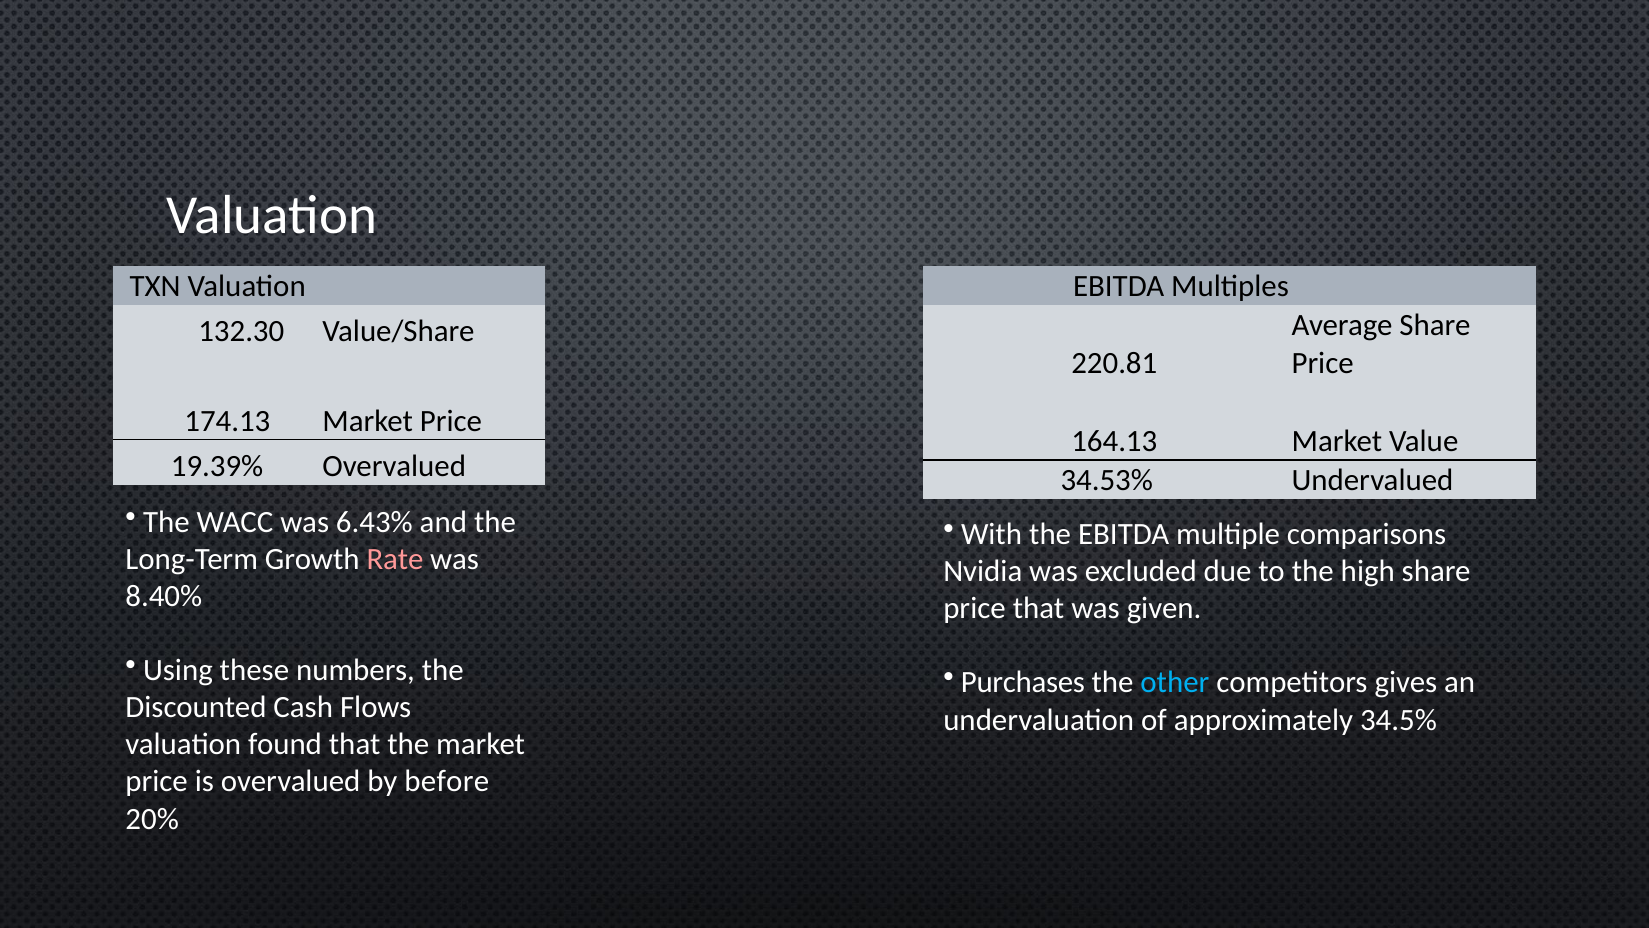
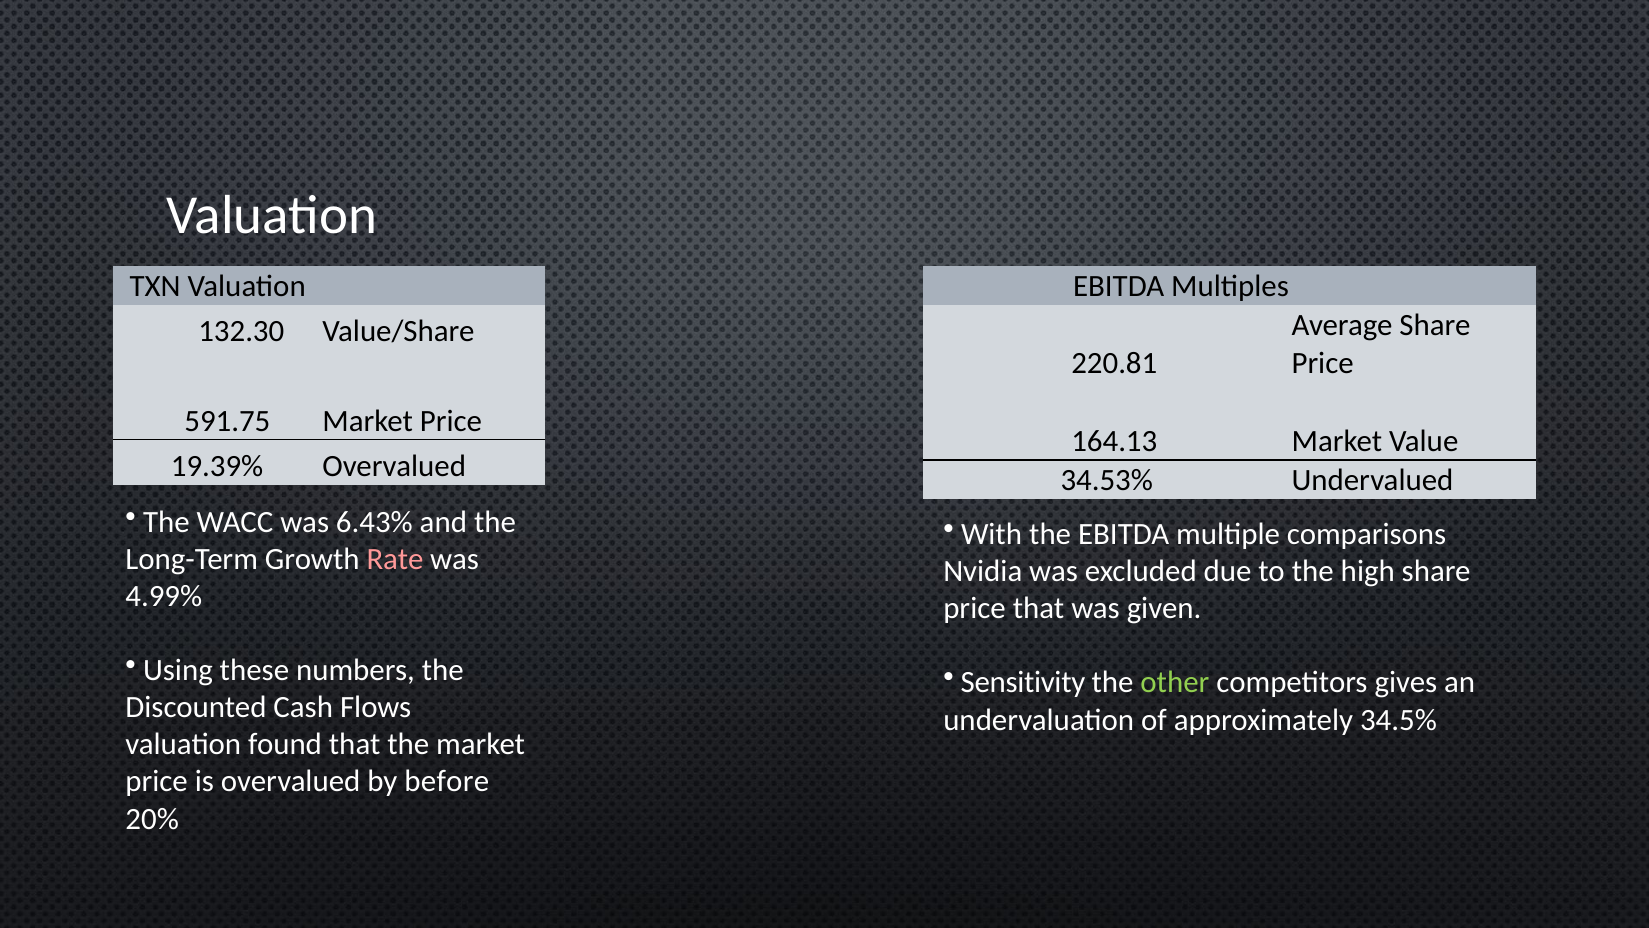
174.13: 174.13 -> 591.75
8.40%: 8.40% -> 4.99%
Purchases: Purchases -> Sensitivity
other colour: light blue -> light green
